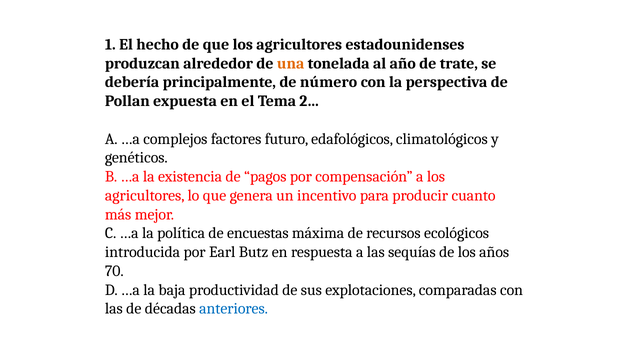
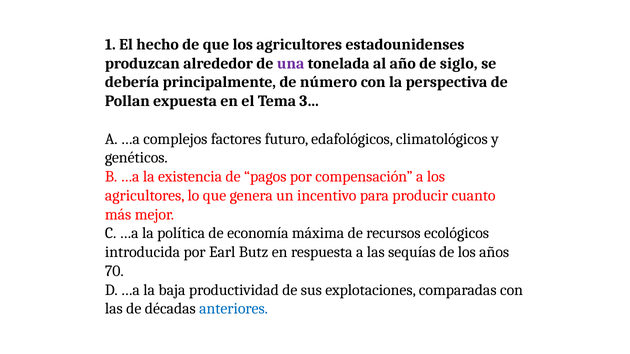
una colour: orange -> purple
trate: trate -> siglo
2…: 2… -> 3…
encuestas: encuestas -> economía
